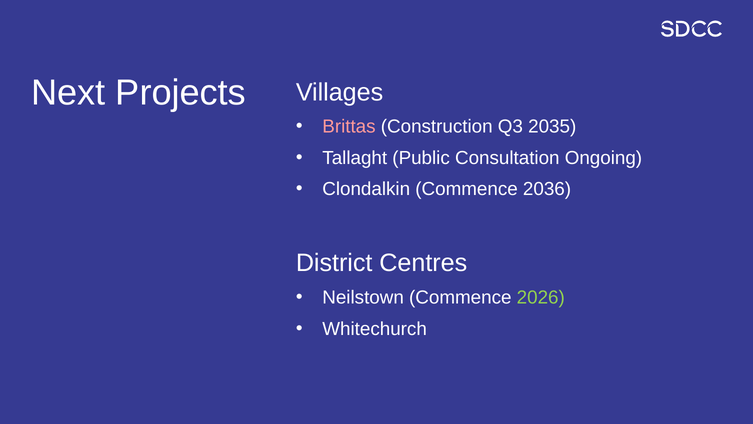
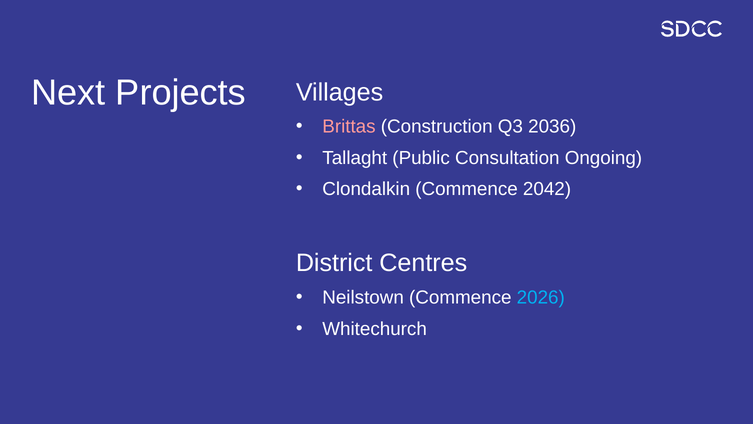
2035: 2035 -> 2036
2036: 2036 -> 2042
2026 colour: light green -> light blue
